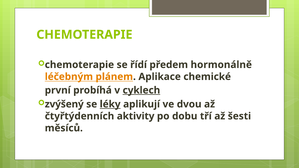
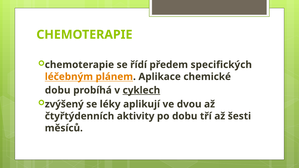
hormonálně: hormonálně -> specifických
první at (58, 90): první -> dobu
léky underline: present -> none
